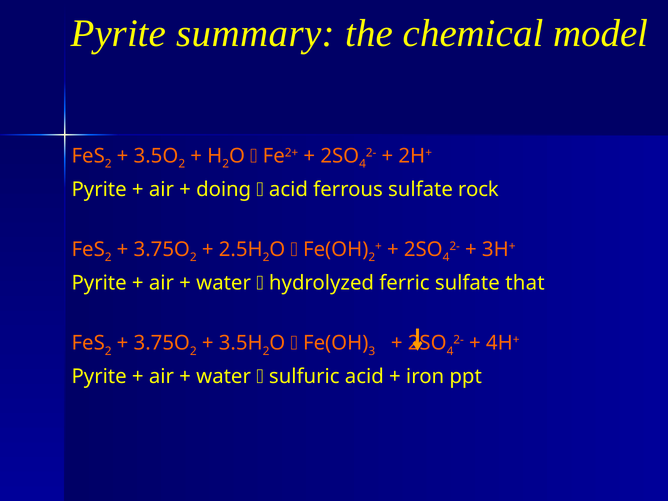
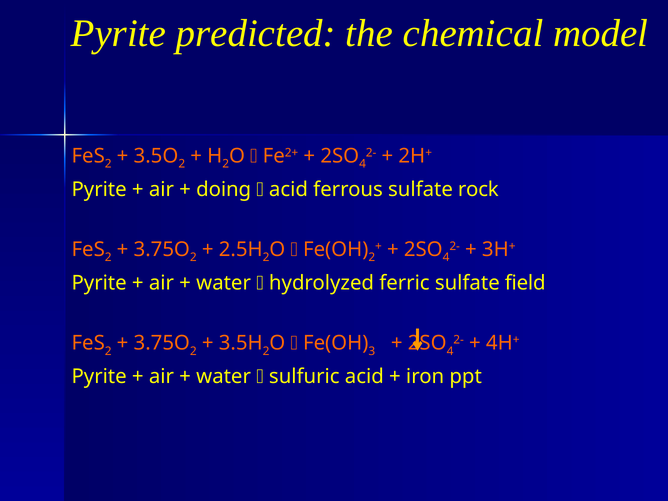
summary: summary -> predicted
that: that -> field
